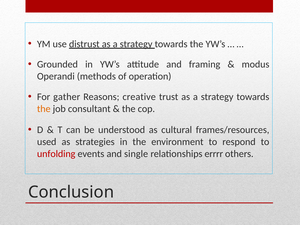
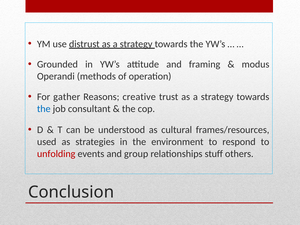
the at (44, 109) colour: orange -> blue
single: single -> group
errrr: errrr -> stuff
